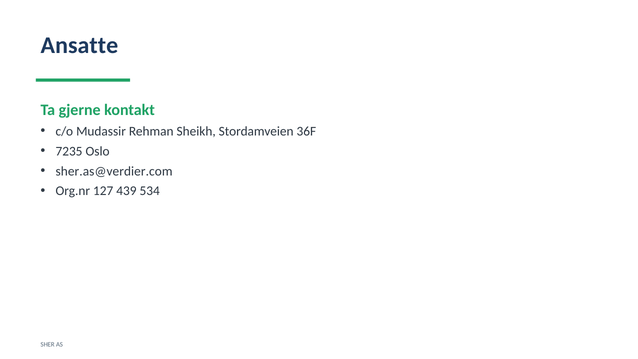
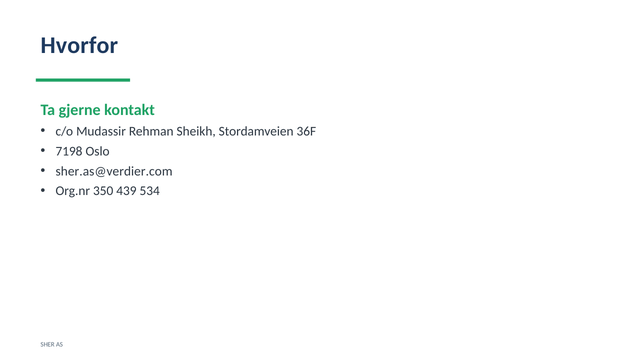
Ansatte: Ansatte -> Hvorfor
7235: 7235 -> 7198
127: 127 -> 350
